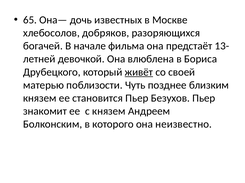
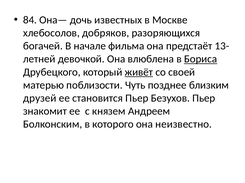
65: 65 -> 84
Бориса underline: none -> present
князем at (40, 98): князем -> друзей
